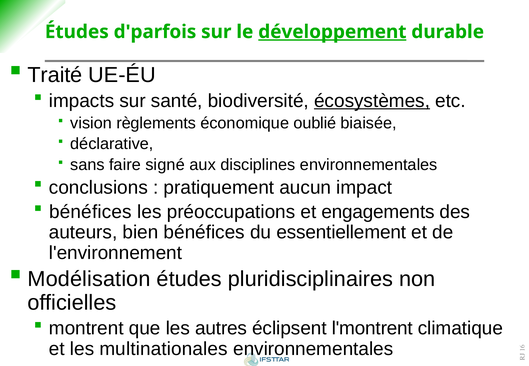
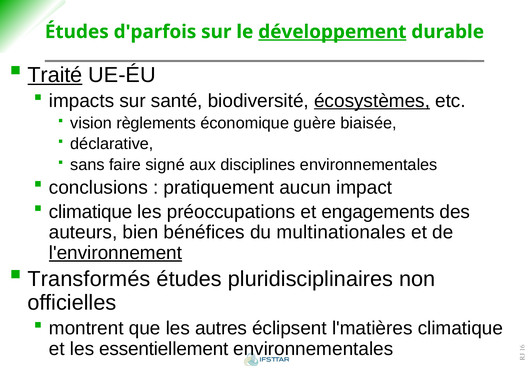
Traité underline: none -> present
oublié: oublié -> guère
bénéfices at (90, 212): bénéfices -> climatique
essentiellement: essentiellement -> multinationales
l'environnement underline: none -> present
Modélisation: Modélisation -> Transformés
l'montrent: l'montrent -> l'matières
multinationales: multinationales -> essentiellement
